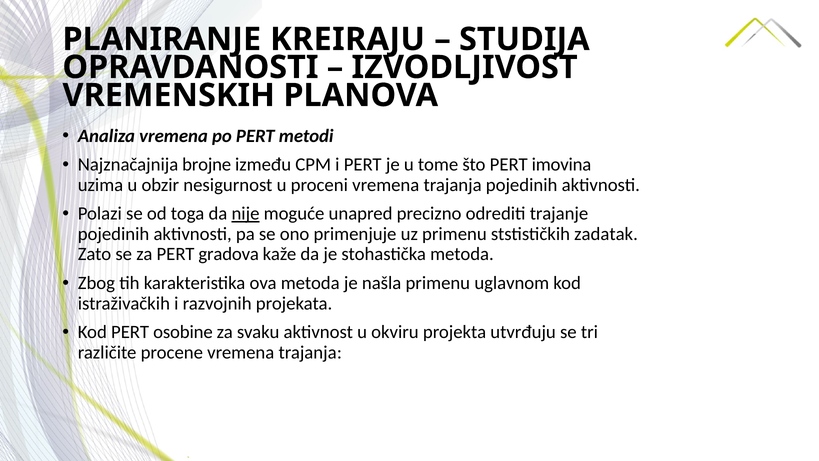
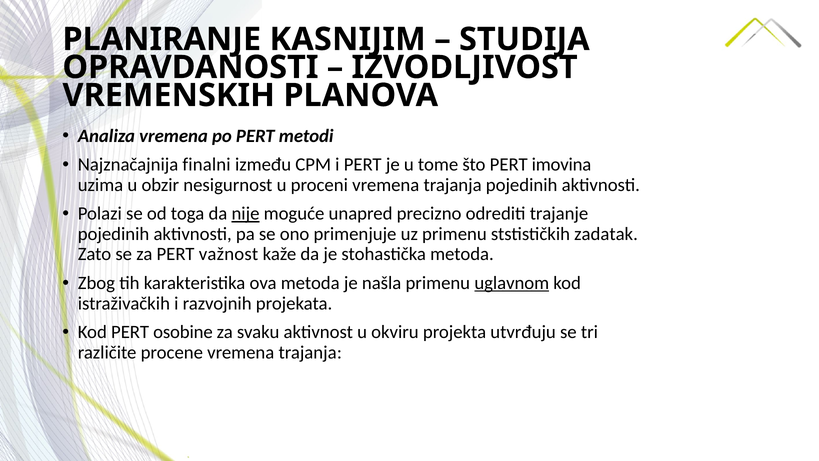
KREIRAJU: KREIRAJU -> KASNIJIM
brojne: brojne -> finalni
gradova: gradova -> važnost
uglavnom underline: none -> present
